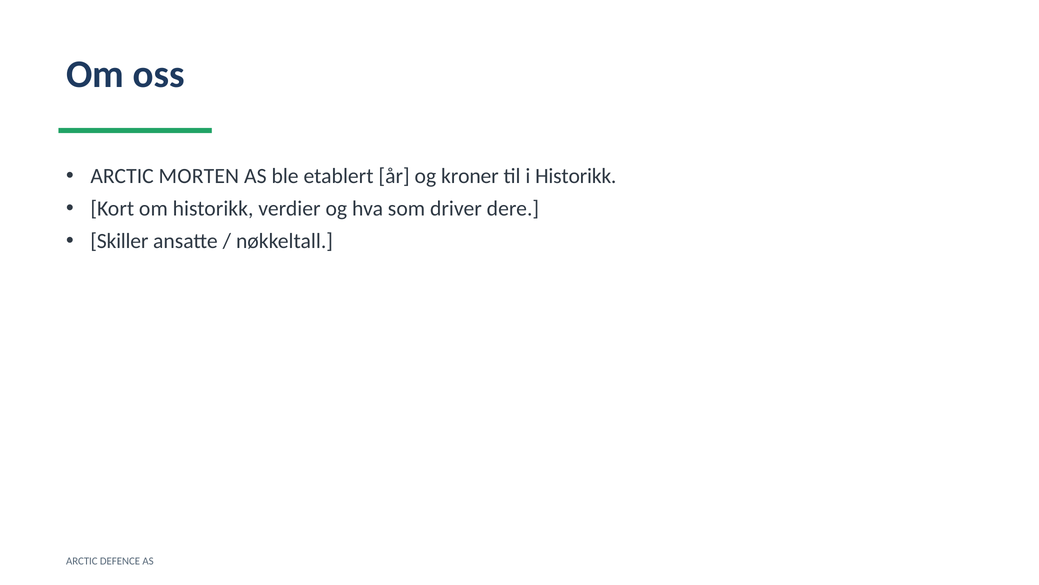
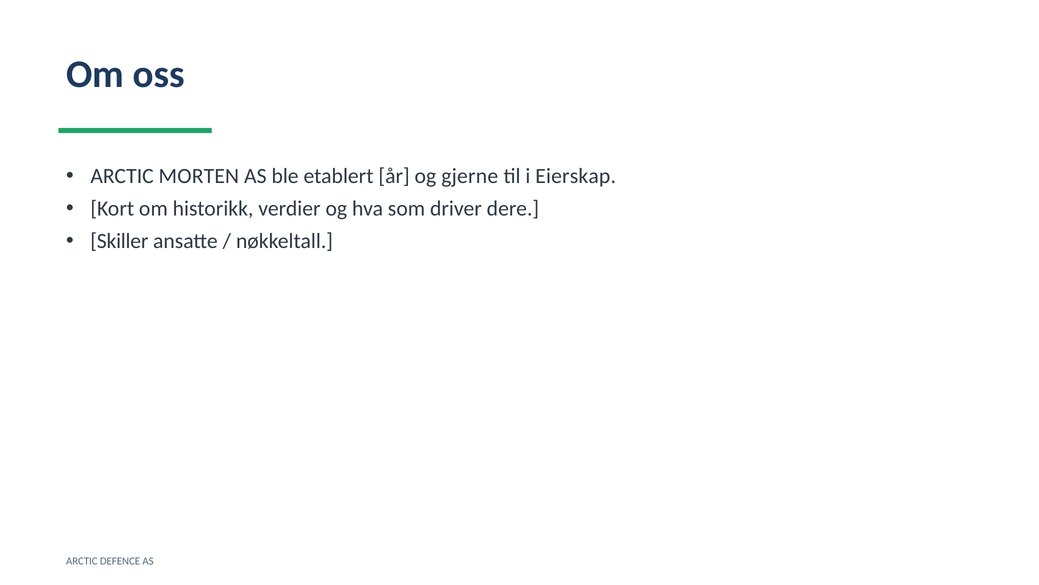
kroner: kroner -> gjerne
i Historikk: Historikk -> Eierskap
